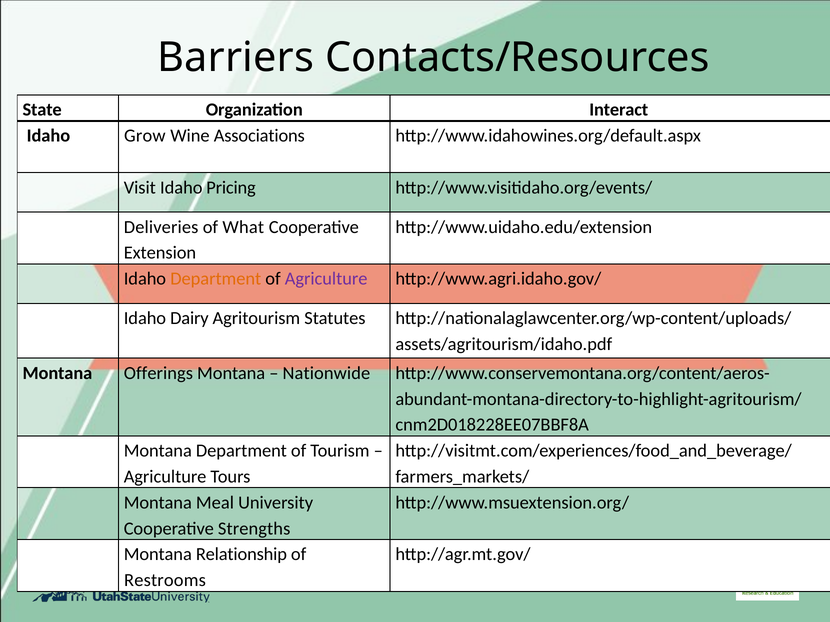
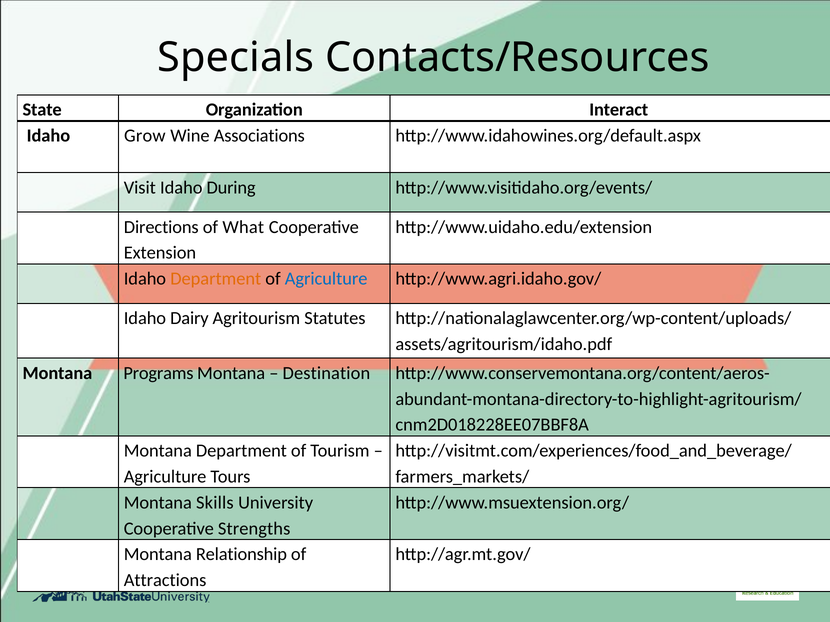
Barriers: Barriers -> Specials
Pricing: Pricing -> During
Deliveries: Deliveries -> Directions
Agriculture at (326, 279) colour: purple -> blue
Offerings: Offerings -> Programs
Nationwide: Nationwide -> Destination
Meal: Meal -> Skills
Restrooms: Restrooms -> Attractions
